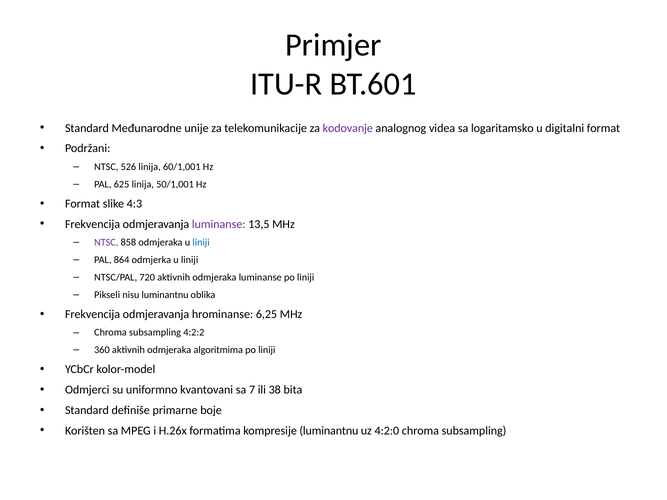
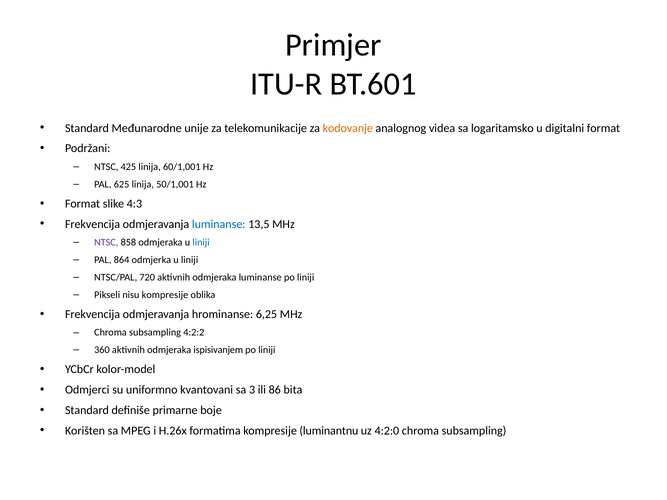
kodovanje colour: purple -> orange
526: 526 -> 425
luminanse at (219, 224) colour: purple -> blue
nisu luminantnu: luminantnu -> kompresije
algoritmima: algoritmima -> ispisivanjem
7: 7 -> 3
38: 38 -> 86
